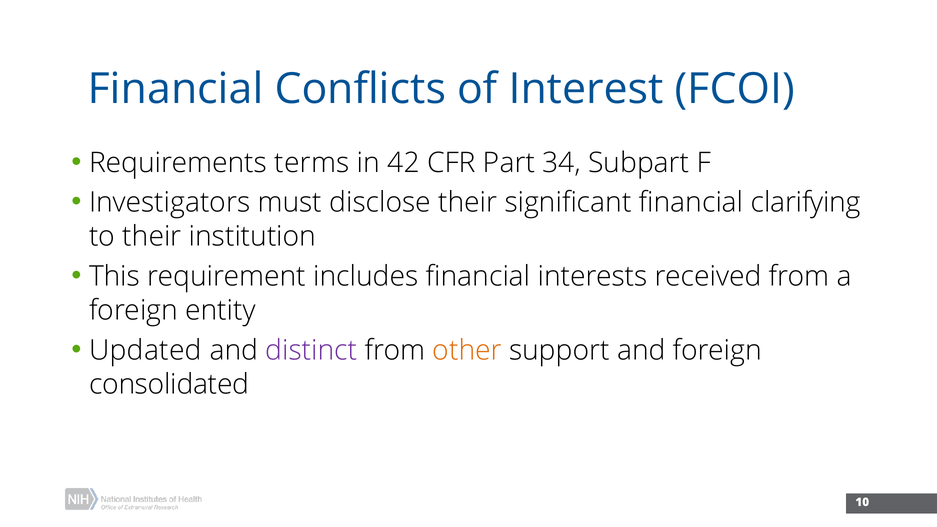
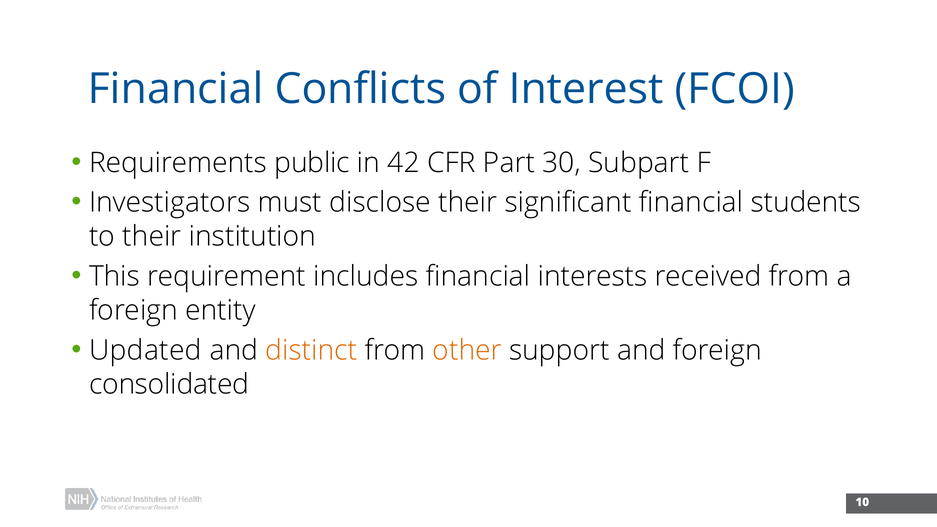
terms: terms -> public
34: 34 -> 30
clarifying: clarifying -> students
distinct colour: purple -> orange
